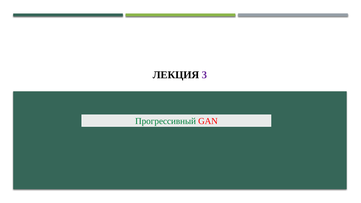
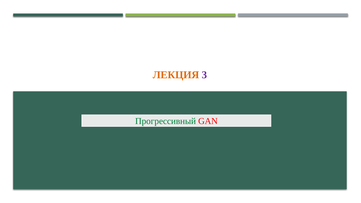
ЛЕКЦИЯ colour: black -> orange
